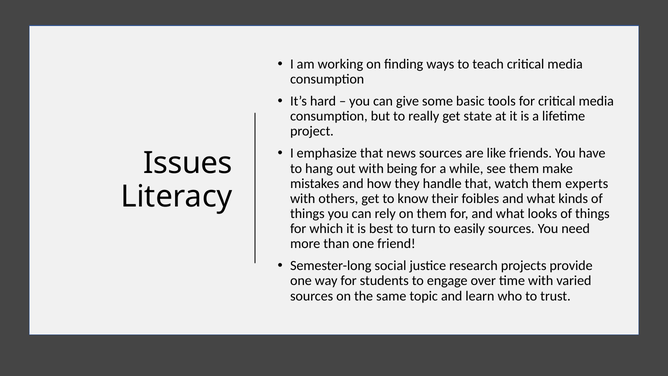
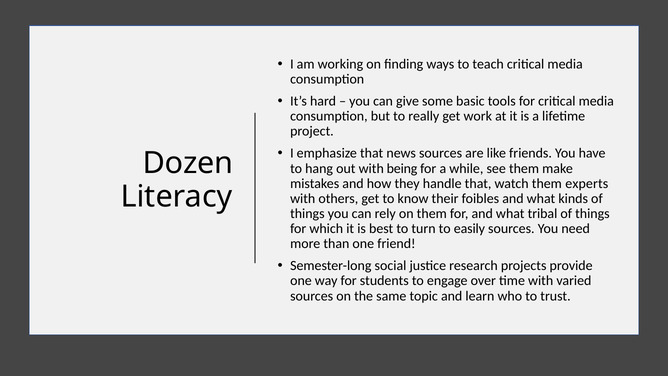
state: state -> work
Issues: Issues -> Dozen
looks: looks -> tribal
